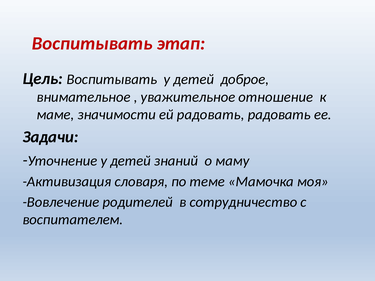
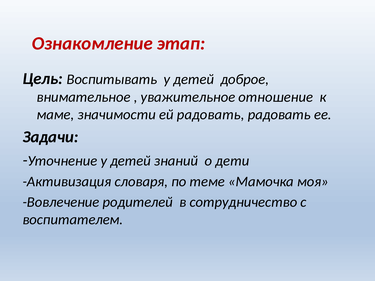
Воспитывать at (92, 43): Воспитывать -> Ознакомление
маму: маму -> дети
